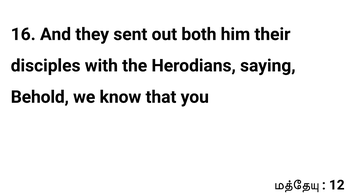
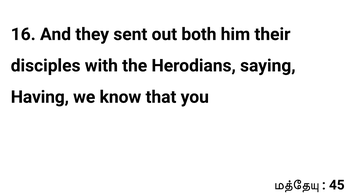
Behold: Behold -> Having
12: 12 -> 45
